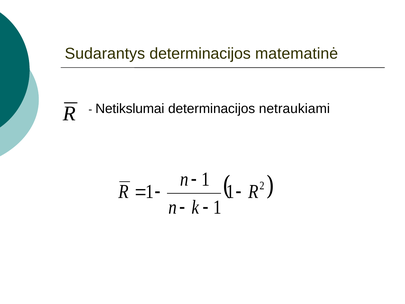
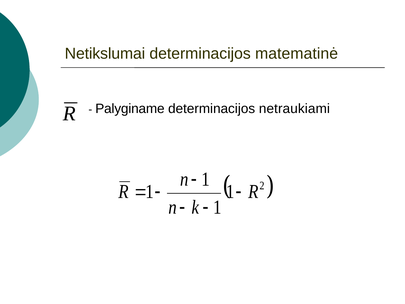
Sudarantys: Sudarantys -> Netikslumai
Netikslumai: Netikslumai -> Palyginame
